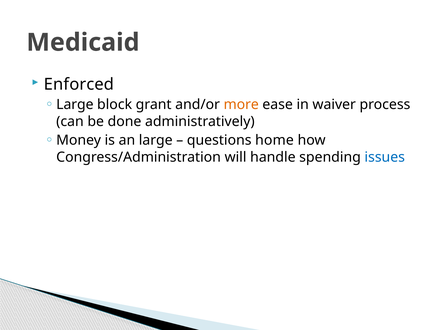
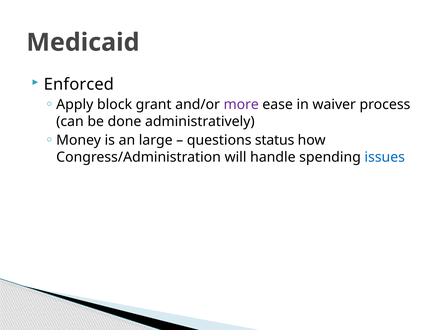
Large at (75, 105): Large -> Apply
more colour: orange -> purple
home: home -> status
